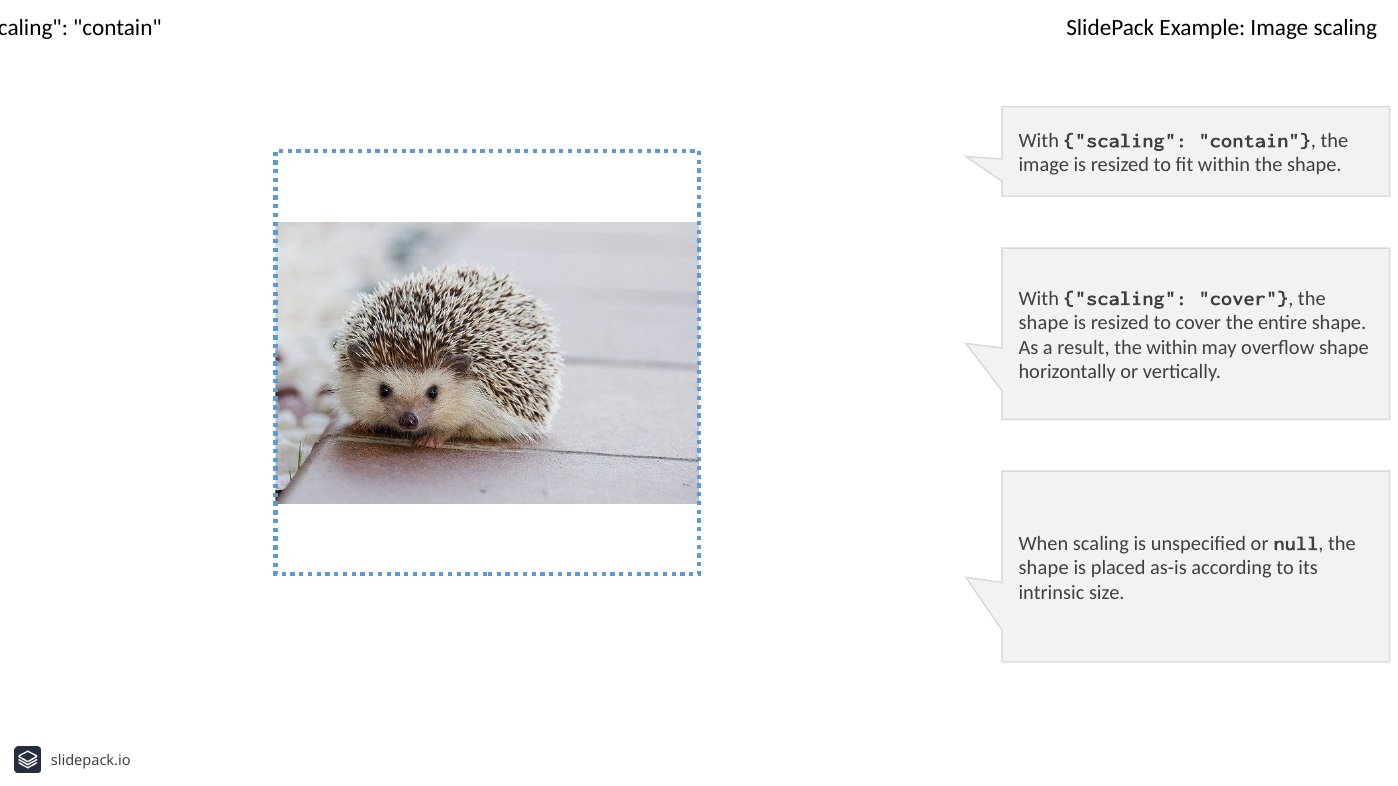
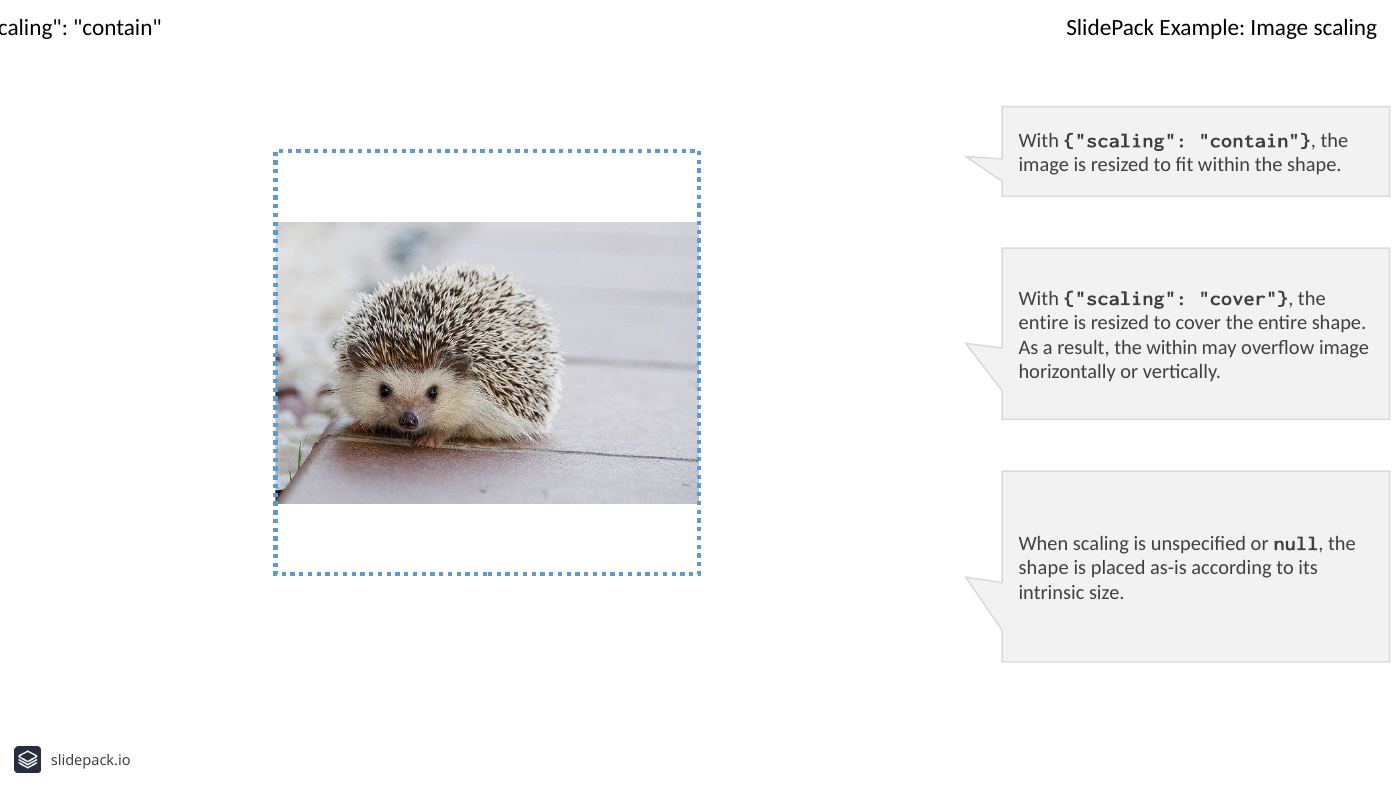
shape at (1044, 323): shape -> entire
overflow shape: shape -> image
